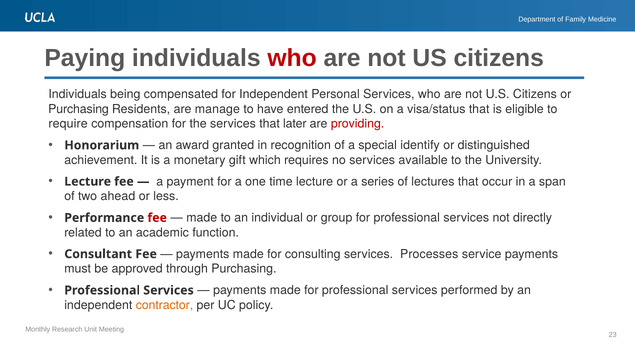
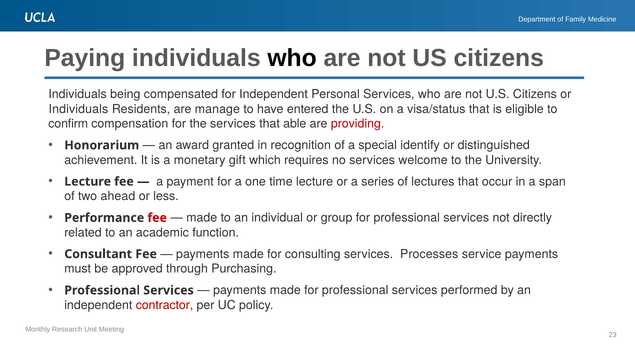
who at (292, 58) colour: red -> black
Purchasing at (79, 109): Purchasing -> Individuals
require: require -> confirm
later: later -> able
available: available -> welcome
contractor colour: orange -> red
